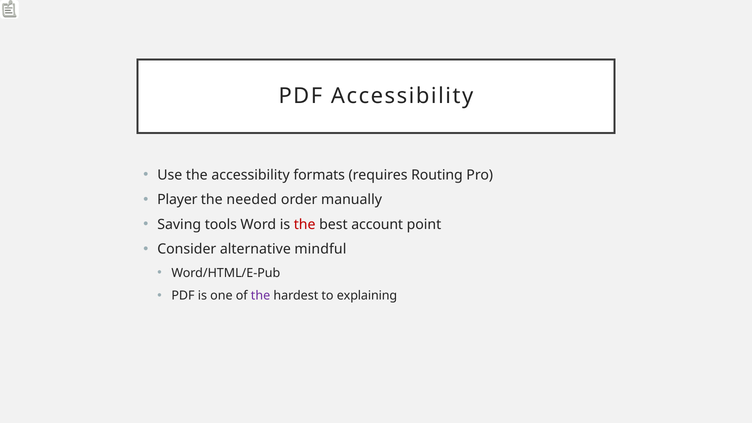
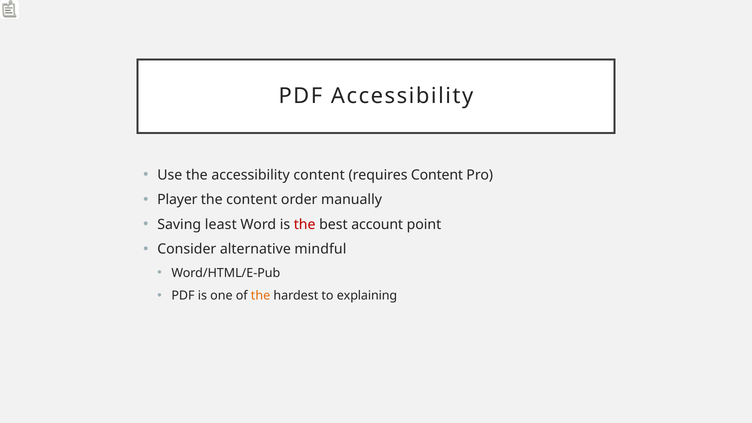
accessibility formats: formats -> content
requires Routing: Routing -> Content
the needed: needed -> content
tools: tools -> least
the at (261, 296) colour: purple -> orange
